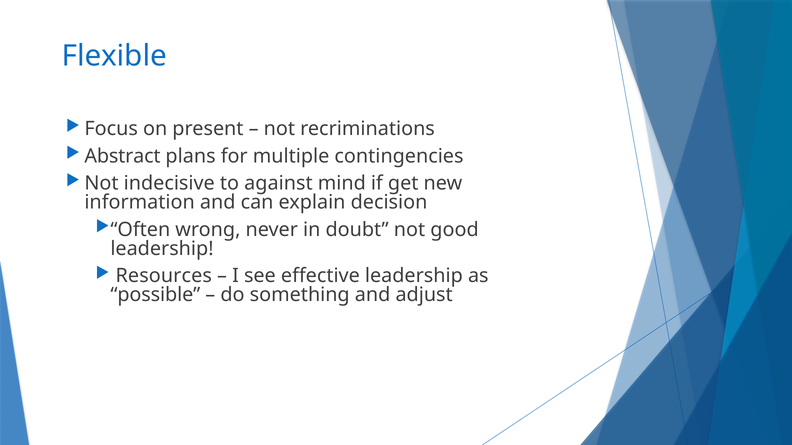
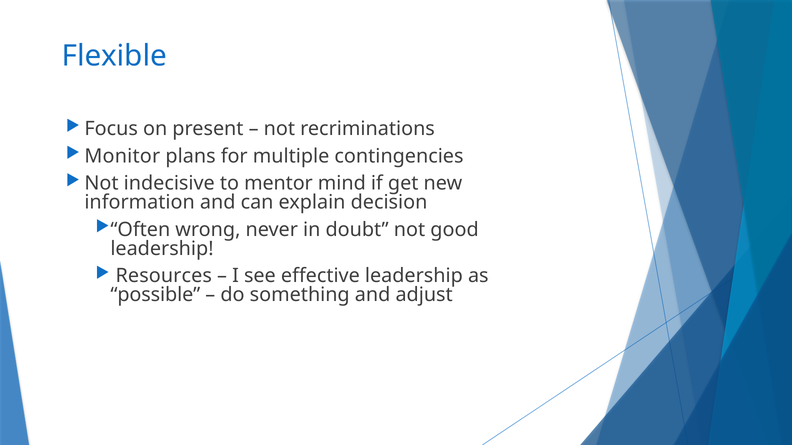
Abstract: Abstract -> Monitor
against: against -> mentor
